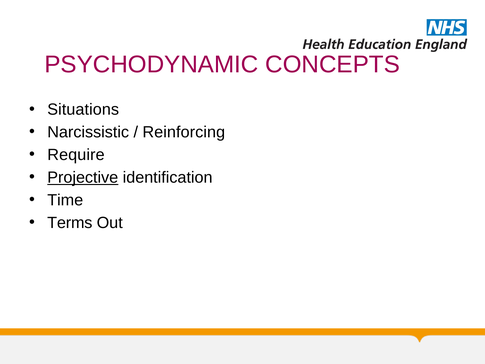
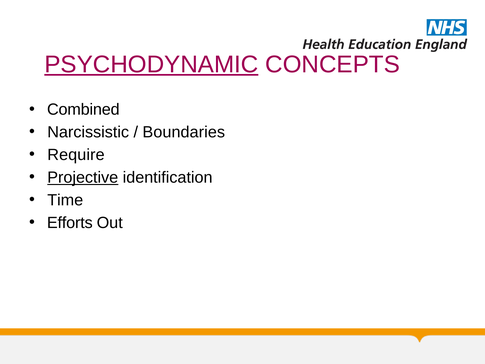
PSYCHODYNAMIC underline: none -> present
Situations: Situations -> Combined
Reinforcing: Reinforcing -> Boundaries
Terms: Terms -> Efforts
